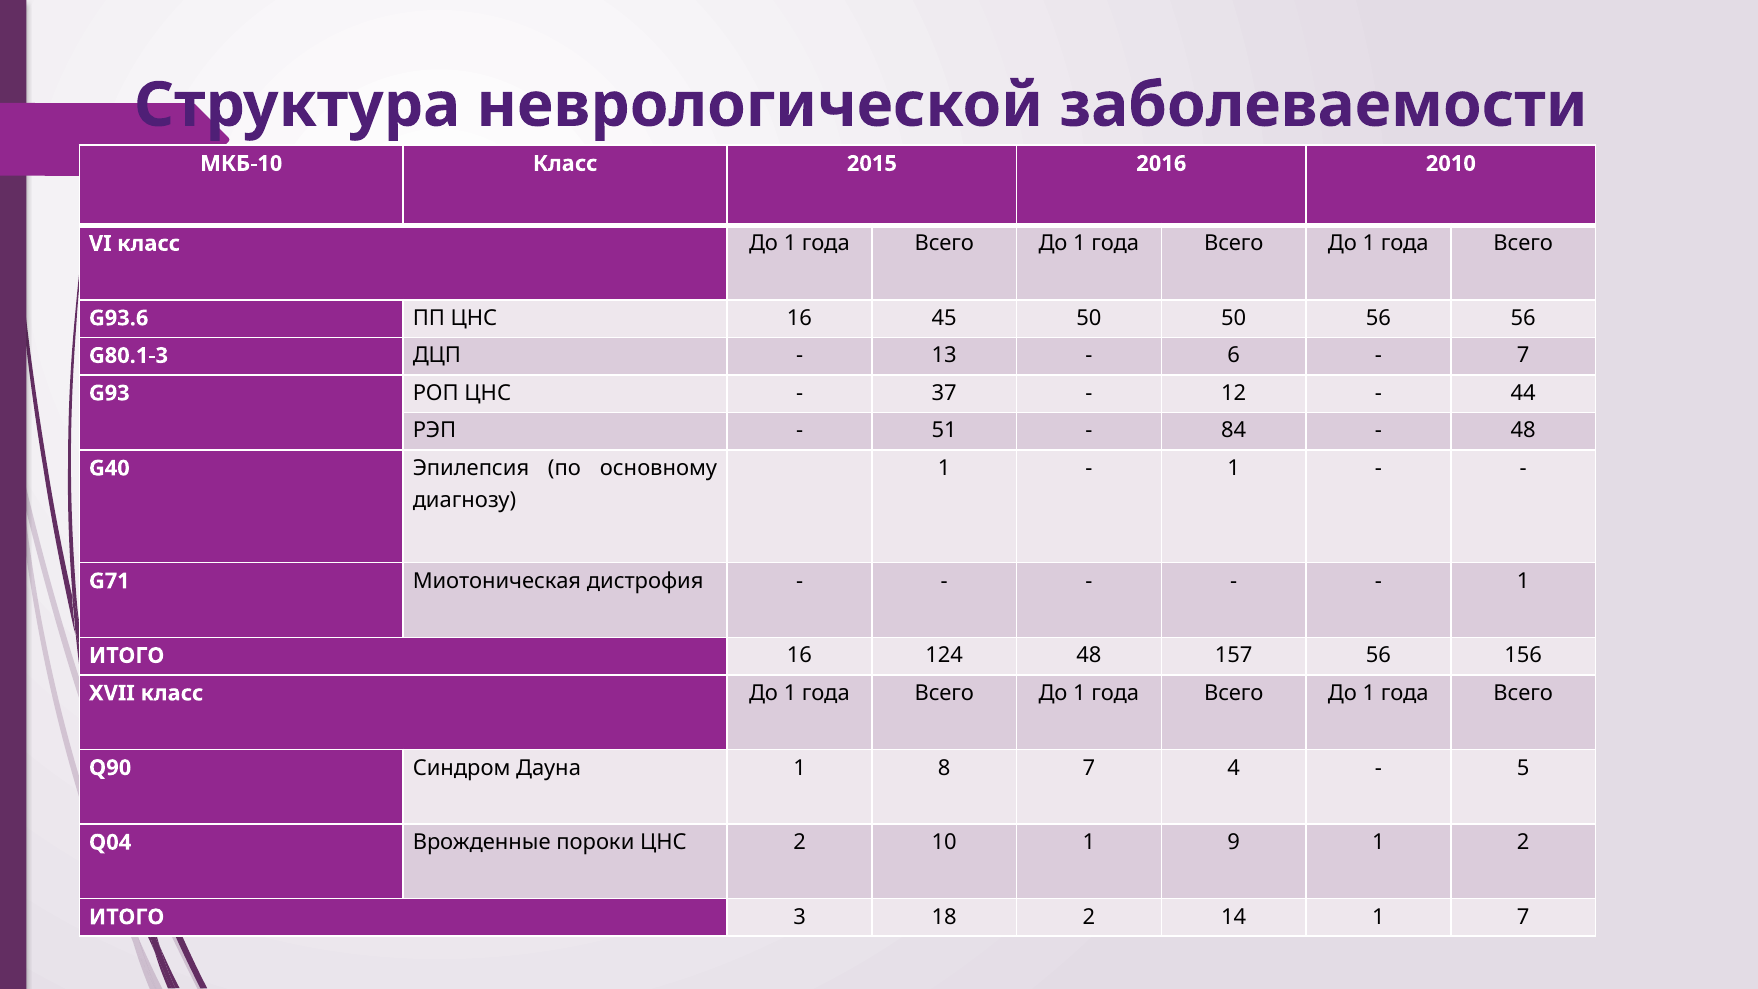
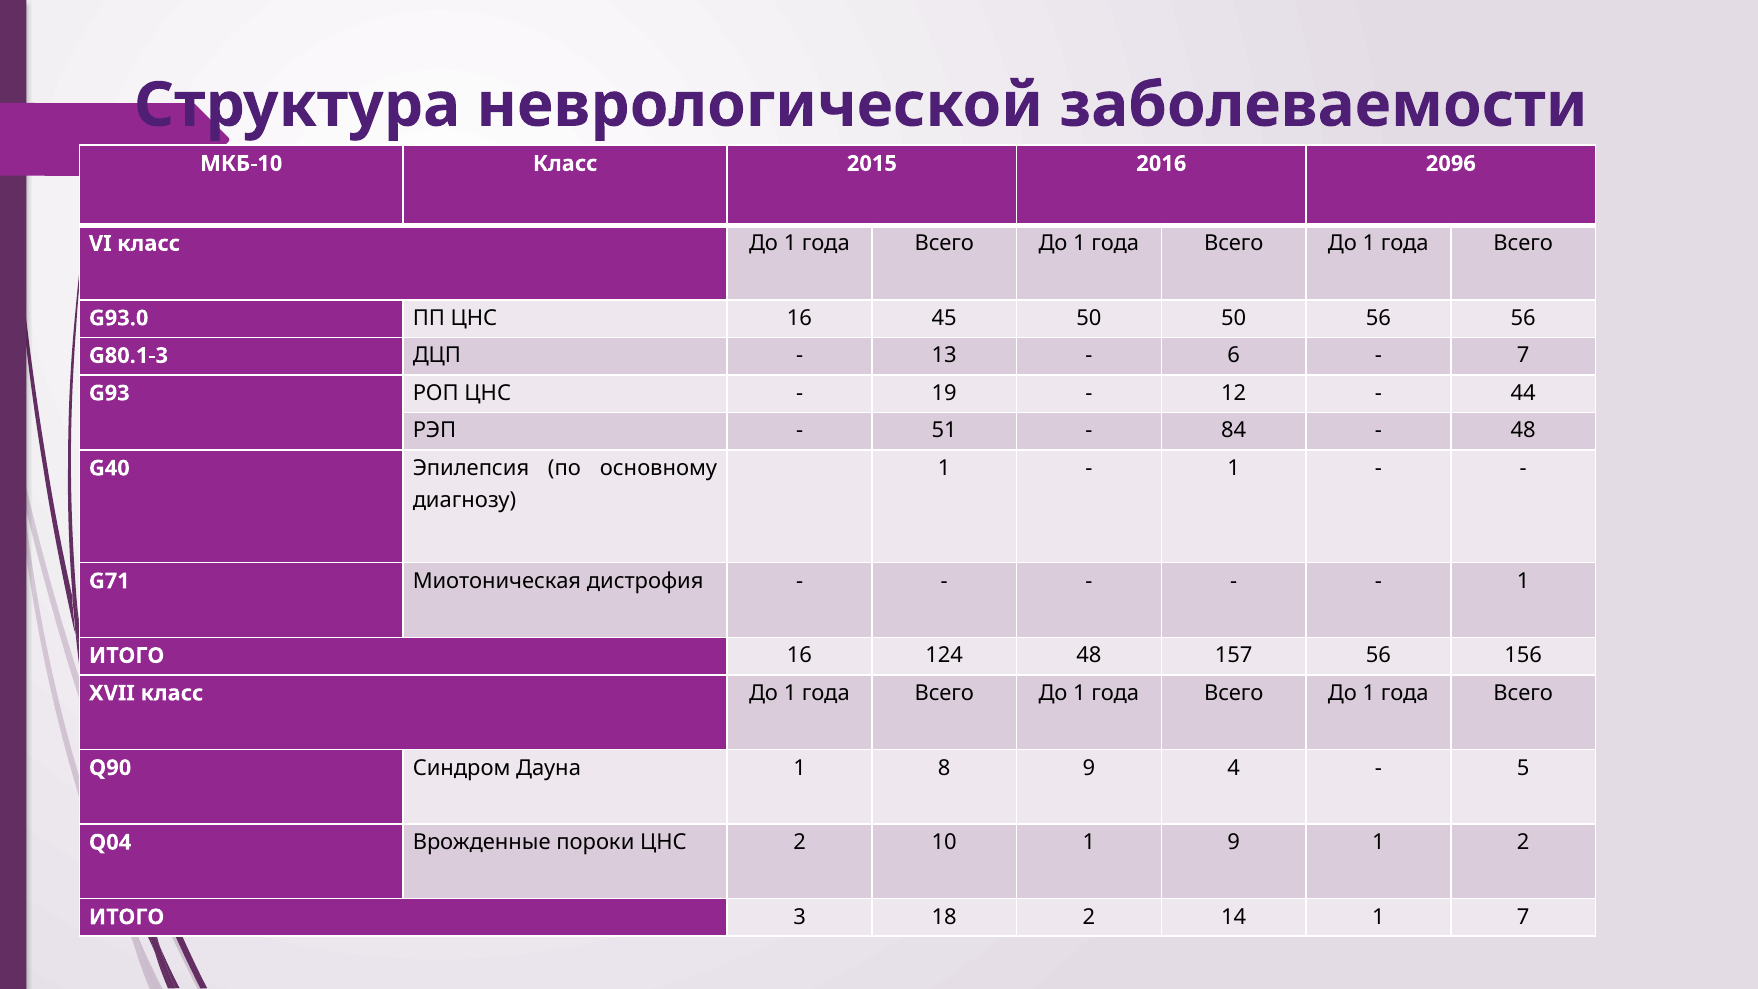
2010: 2010 -> 2096
G93.6: G93.6 -> G93.0
37: 37 -> 19
8 7: 7 -> 9
